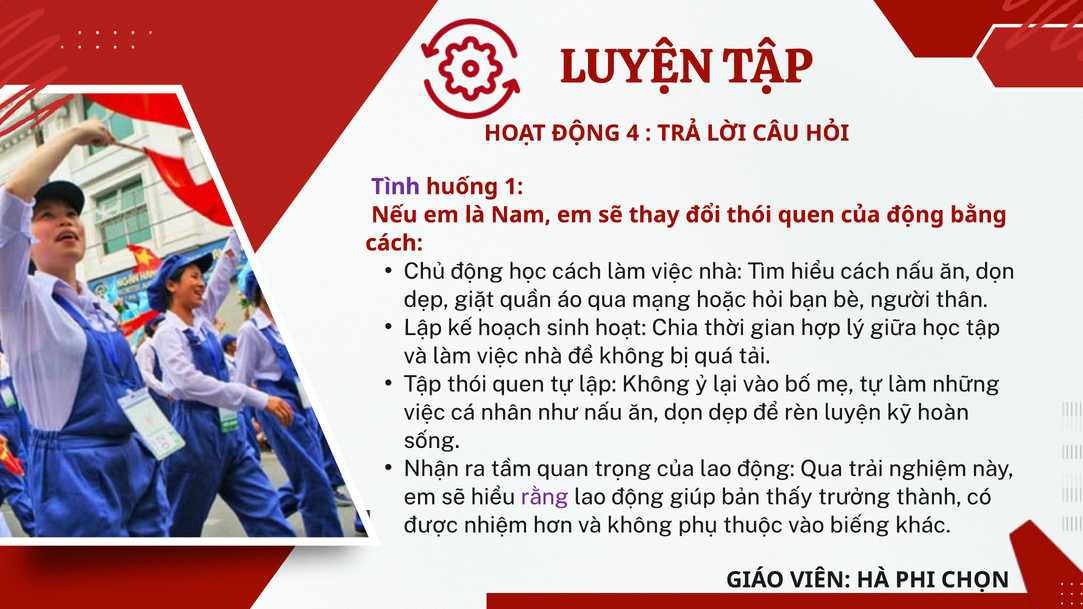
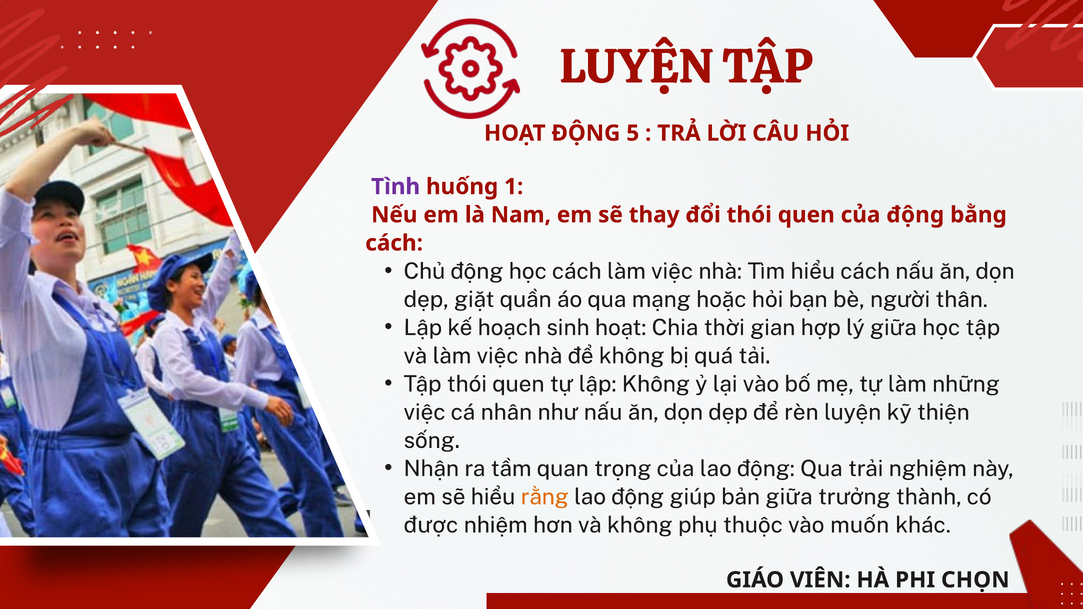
4: 4 -> 5
hoàn: hoàn -> thiện
rằng colour: purple -> orange
bản thấy: thấy -> giữa
biếng: biếng -> muốn
